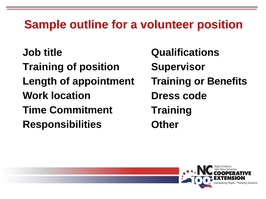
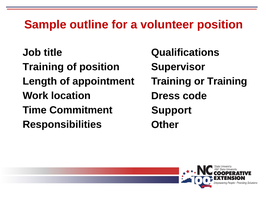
or Benefits: Benefits -> Training
Training at (172, 111): Training -> Support
